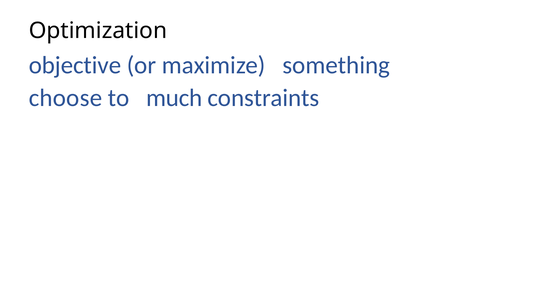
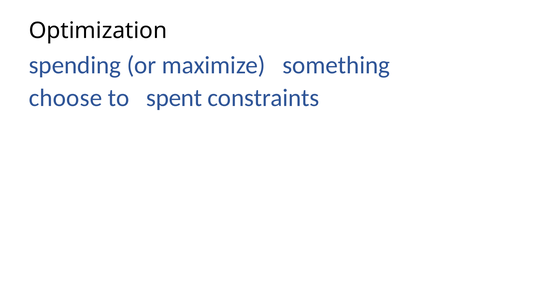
objective: objective -> spending
much: much -> spent
